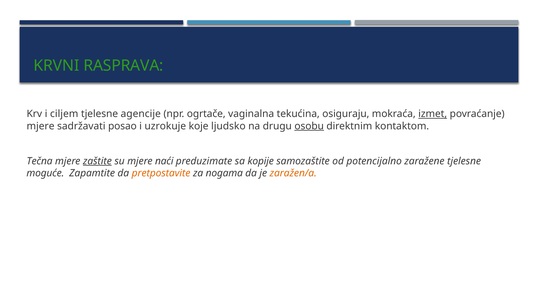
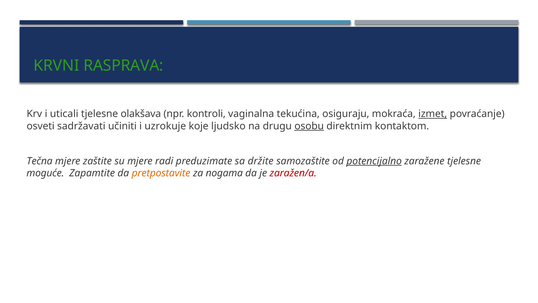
ciljem: ciljem -> uticali
agencije: agencije -> olakšava
ogrtače: ogrtače -> kontroli
mjere at (41, 126): mjere -> osveti
posao: posao -> učiniti
zaštite underline: present -> none
naći: naći -> radi
kopije: kopije -> držite
potencijalno underline: none -> present
zaražen/a colour: orange -> red
